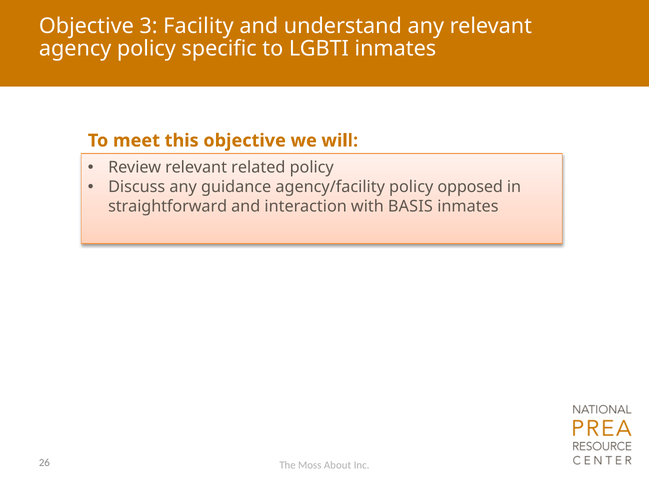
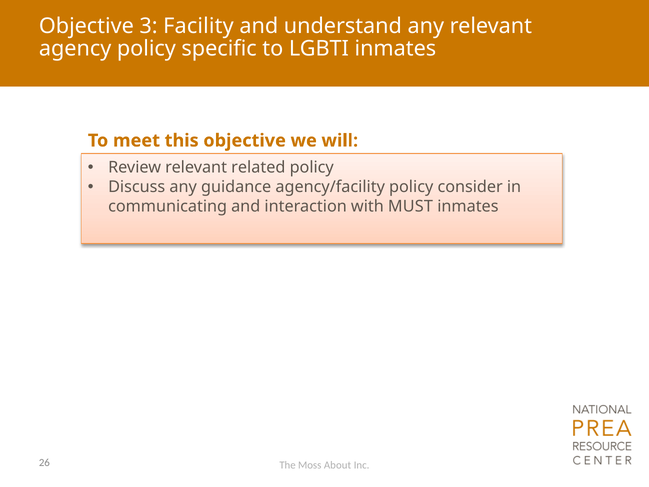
opposed: opposed -> consider
straightforward: straightforward -> communicating
BASIS: BASIS -> MUST
